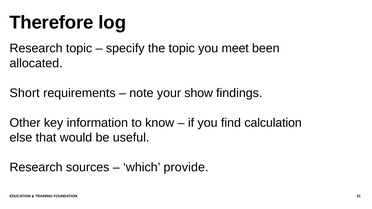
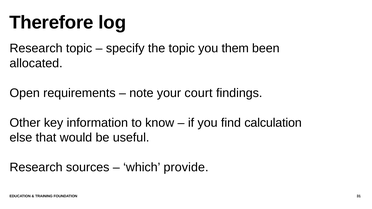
meet: meet -> them
Short: Short -> Open
show: show -> court
